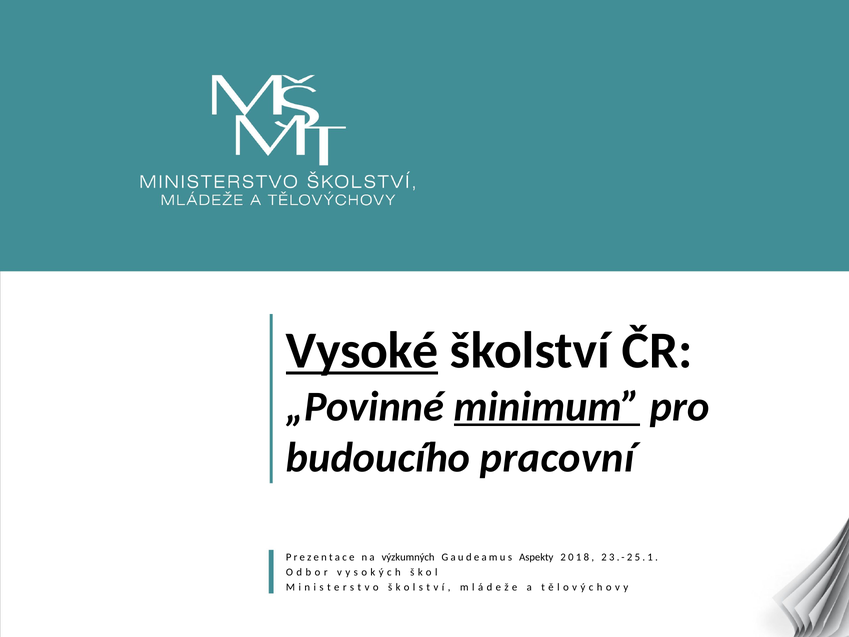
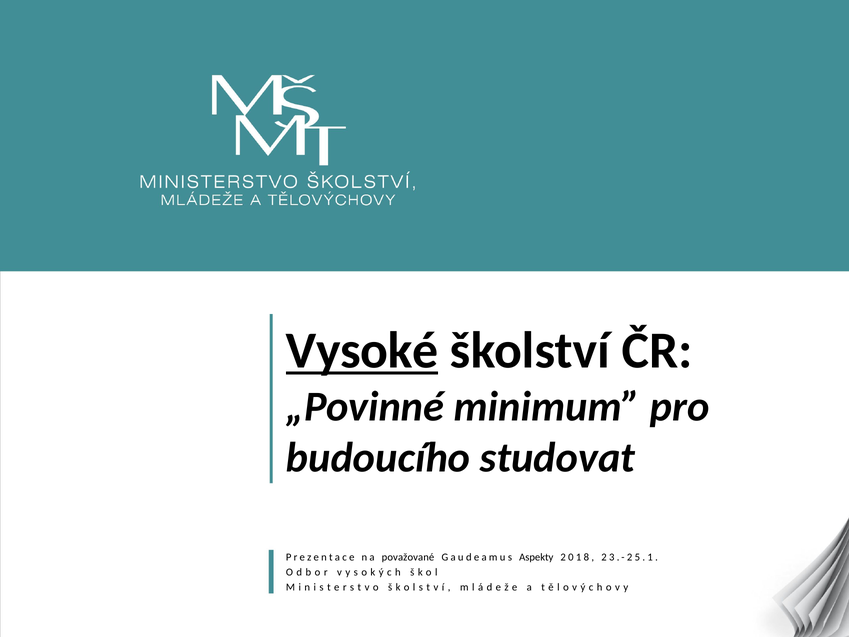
minimum underline: present -> none
pracovní: pracovní -> studovat
výzkumných: výzkumných -> považované
